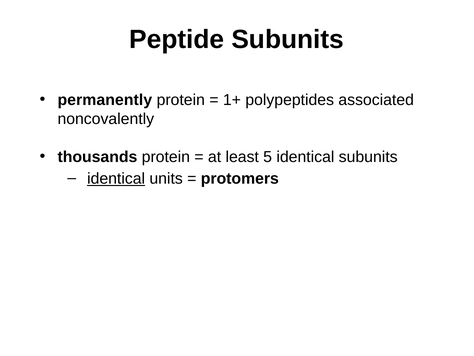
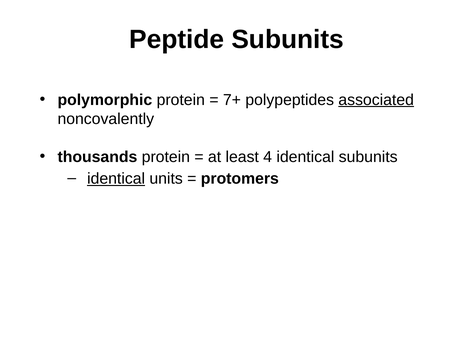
permanently: permanently -> polymorphic
1+: 1+ -> 7+
associated underline: none -> present
5: 5 -> 4
